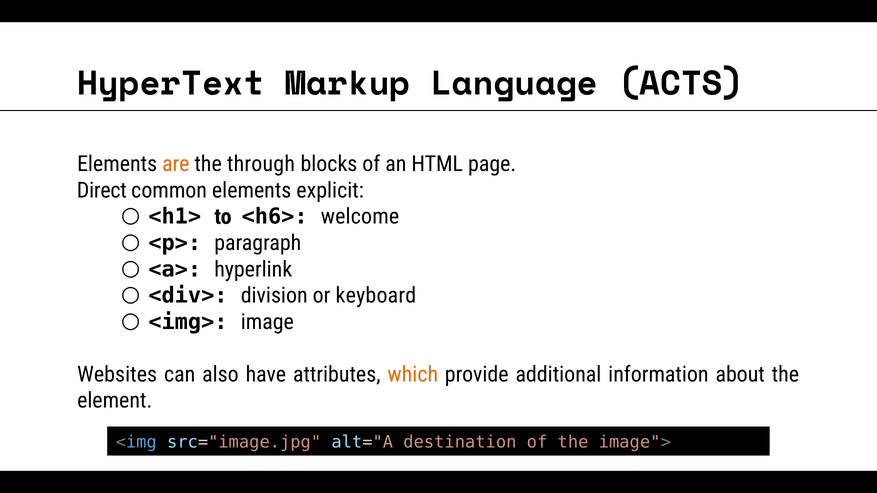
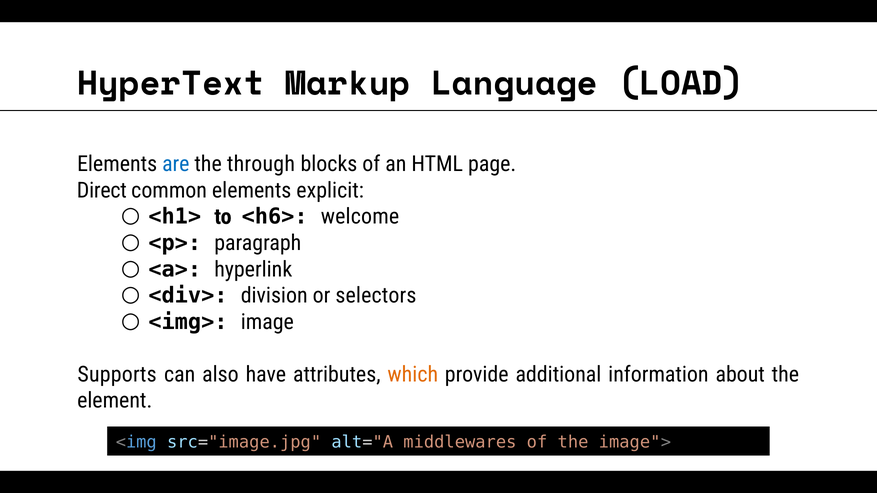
ACTS: ACTS -> LOAD
are colour: orange -> blue
keyboard: keyboard -> selectors
Websites: Websites -> Supports
destination: destination -> middlewares
